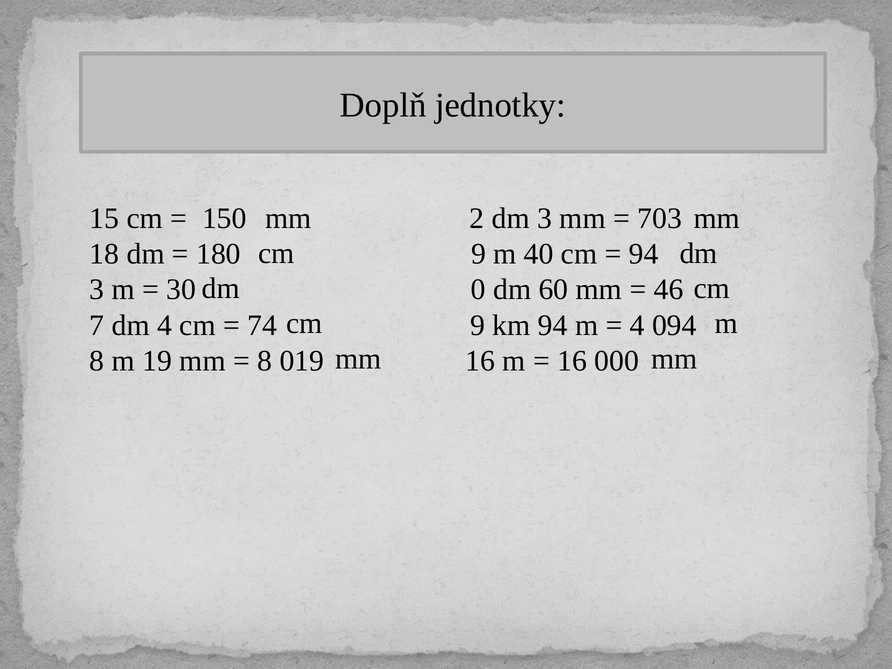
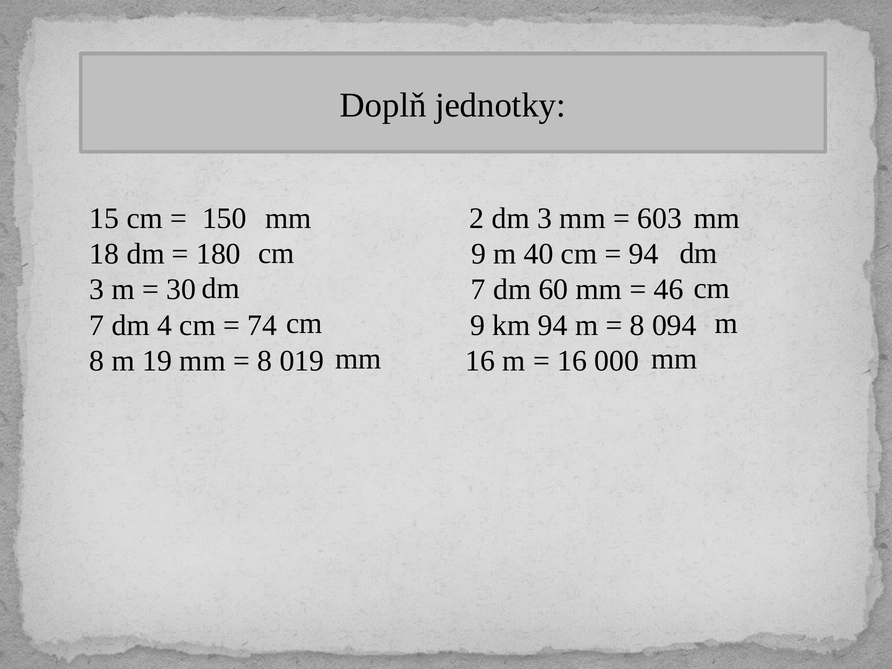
703: 703 -> 603
30 0: 0 -> 7
4 at (637, 325): 4 -> 8
